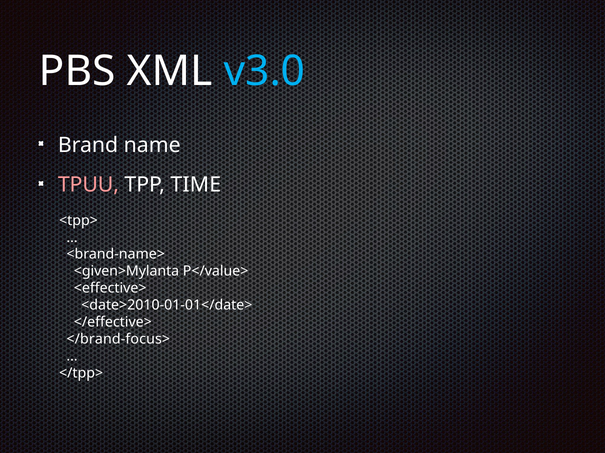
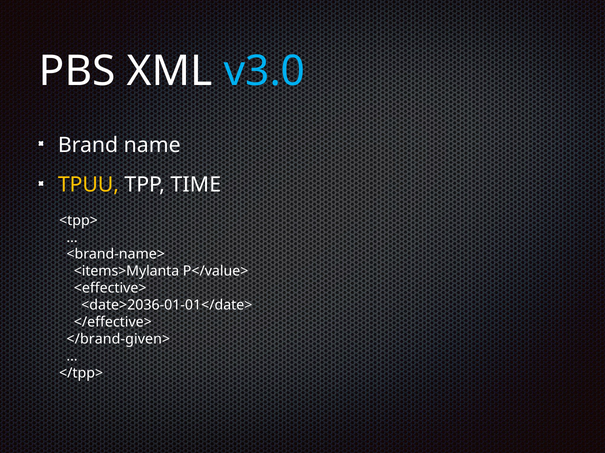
TPUU colour: pink -> yellow
<given>Mylanta: <given>Mylanta -> <items>Mylanta
<date>2010-01-01</date>: <date>2010-01-01</date> -> <date>2036-01-01</date>
</brand-focus>: </brand-focus> -> </brand-given>
